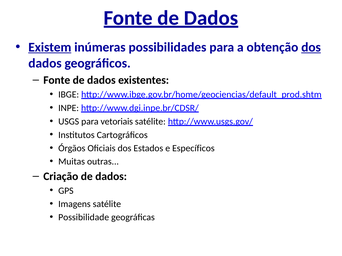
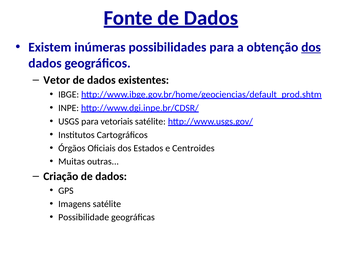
Existem underline: present -> none
Fonte at (57, 80): Fonte -> Vetor
Específicos: Específicos -> Centroides
